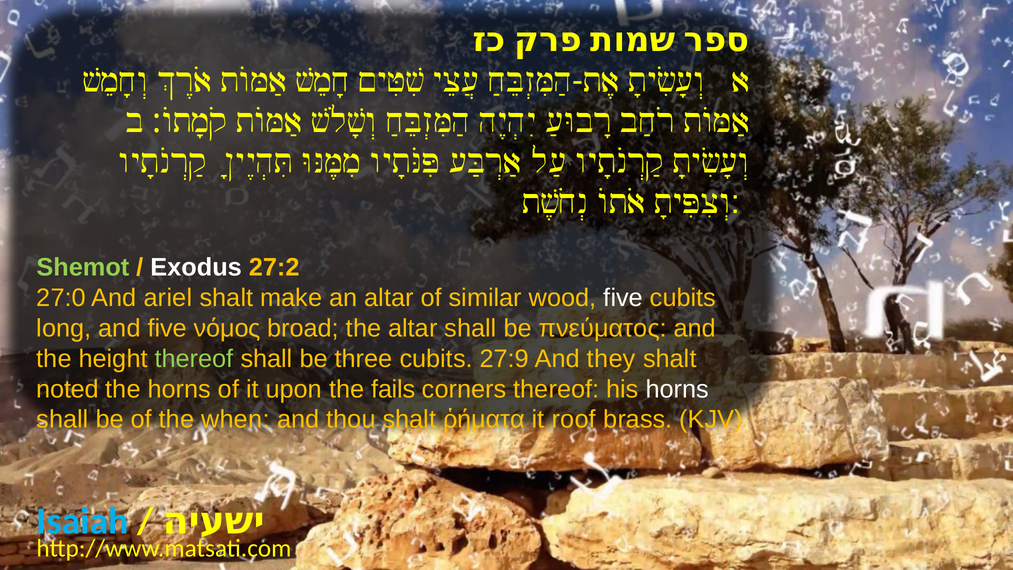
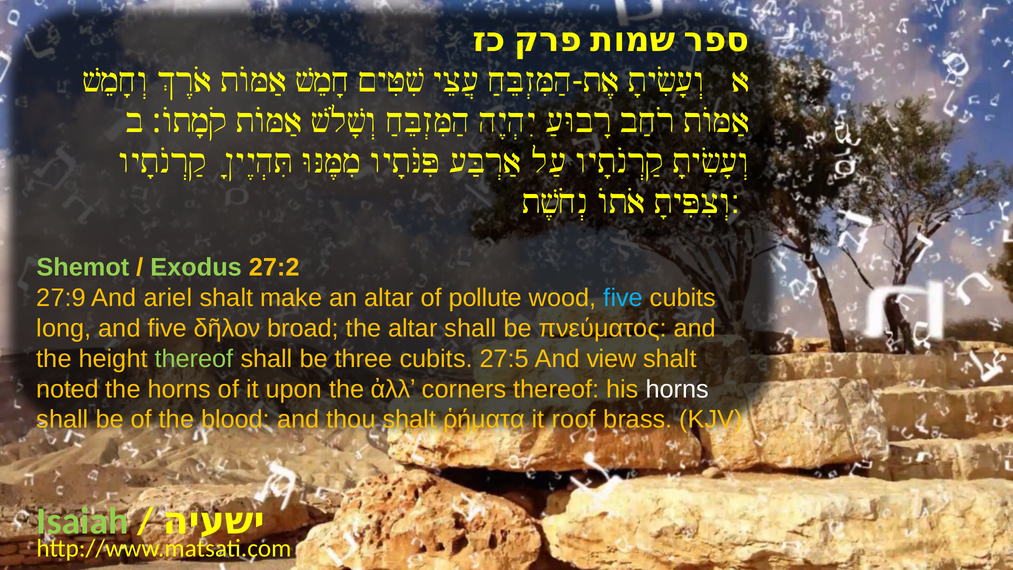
Exodus colour: white -> light green
27:0: 27:0 -> 27:9
similar: similar -> pollute
five at (623, 298) colour: white -> light blue
νόμος: νόμος -> δῆλον
27:9: 27:9 -> 27:5
they: they -> view
fails: fails -> ἀλλʼ
when: when -> blood
Isaiah colour: light blue -> light green
